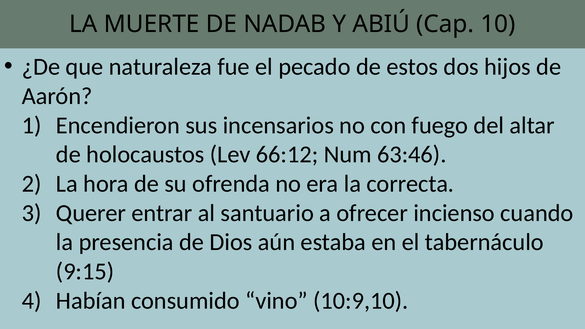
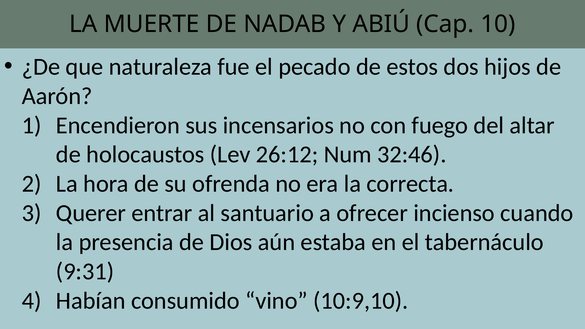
66:12: 66:12 -> 26:12
63:46: 63:46 -> 32:46
9:15: 9:15 -> 9:31
